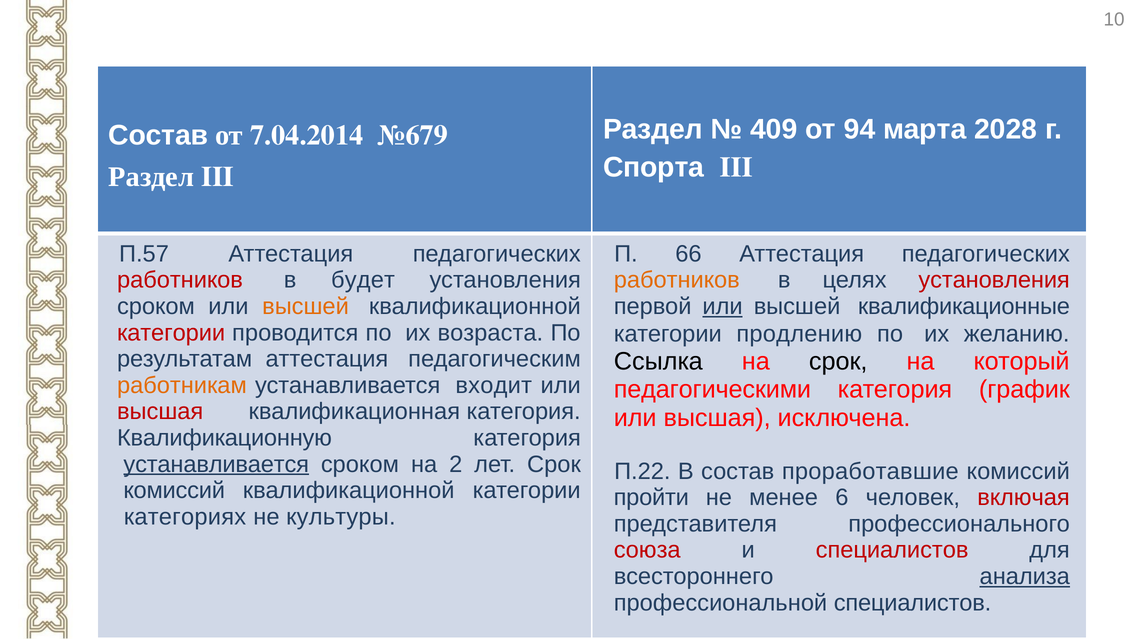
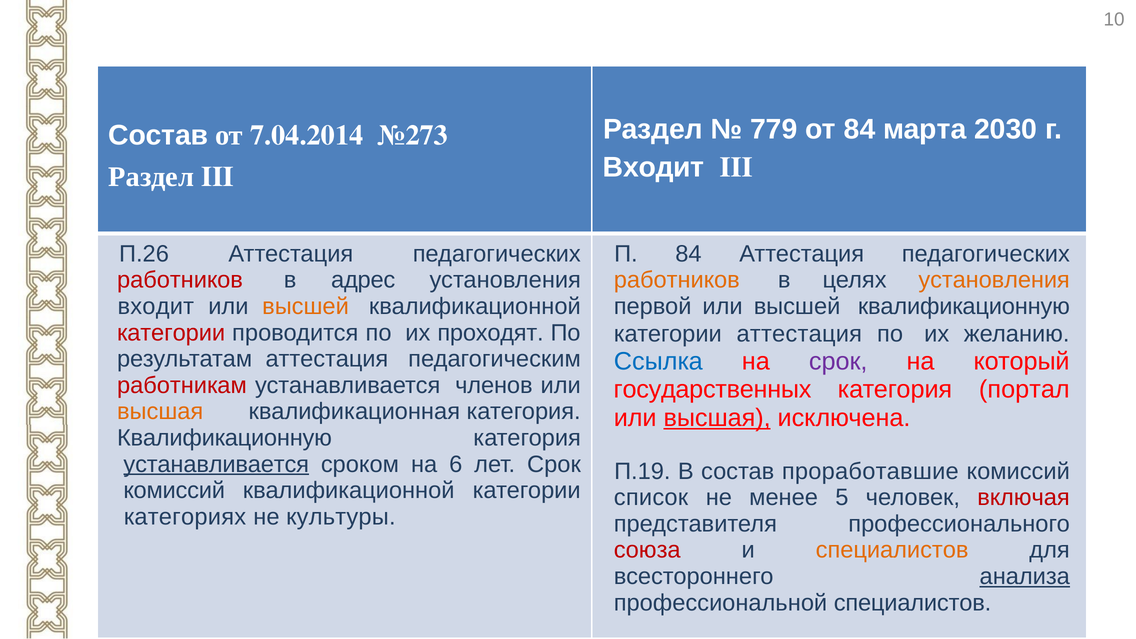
409: 409 -> 779
от 94: 94 -> 84
2028: 2028 -> 2030
№679: №679 -> №273
Спорта at (654, 167): Спорта -> Входит
П.57: П.57 -> П.26
П 66: 66 -> 84
будет: будет -> адрес
установления at (994, 280) colour: red -> orange
сроком at (156, 306): сроком -> входит
или at (723, 306) underline: present -> none
высшей квалификационные: квалификационные -> квалификационную
возраста: возраста -> проходят
категории продлению: продлению -> аттестация
Ссылка colour: black -> blue
срок at (838, 362) colour: black -> purple
работникам colour: orange -> red
входит: входит -> членов
педагогическими: педагогическими -> государственных
график: график -> портал
высшая at (160, 412) colour: red -> orange
высшая at (717, 418) underline: none -> present
2: 2 -> 6
П.22: П.22 -> П.19
пройти: пройти -> список
6: 6 -> 5
специалистов at (892, 550) colour: red -> orange
